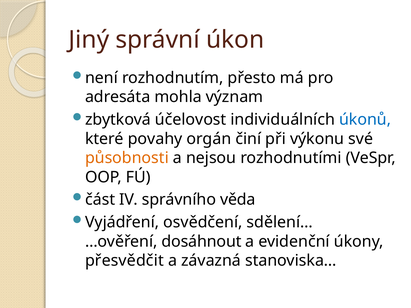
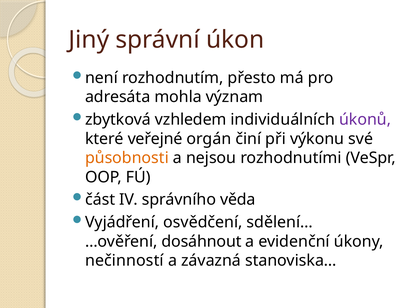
účelovost: účelovost -> vzhledem
úkonů colour: blue -> purple
povahy: povahy -> veřejné
přesvědčit: přesvědčit -> nečinností
